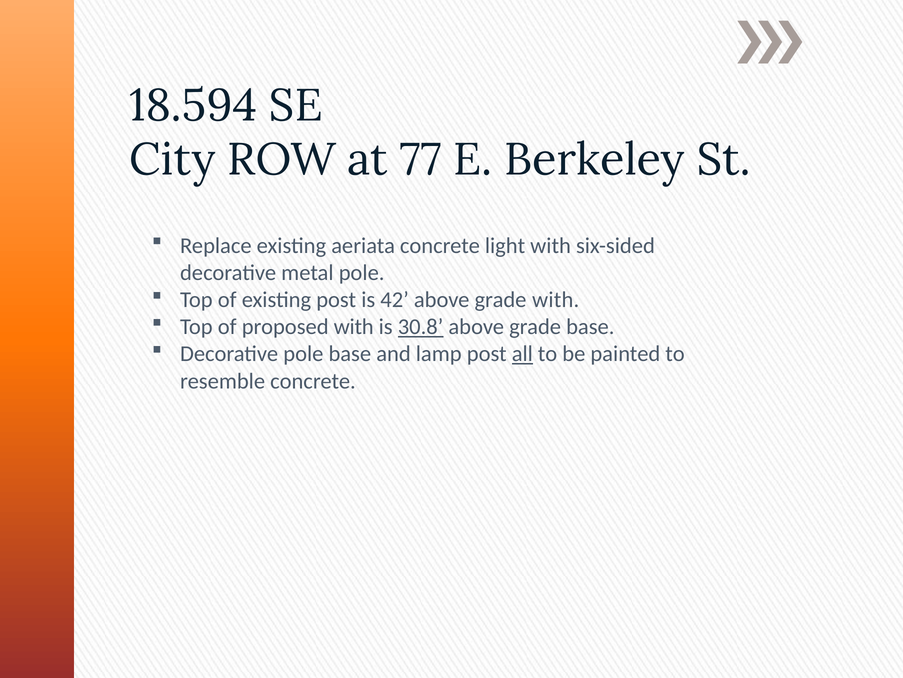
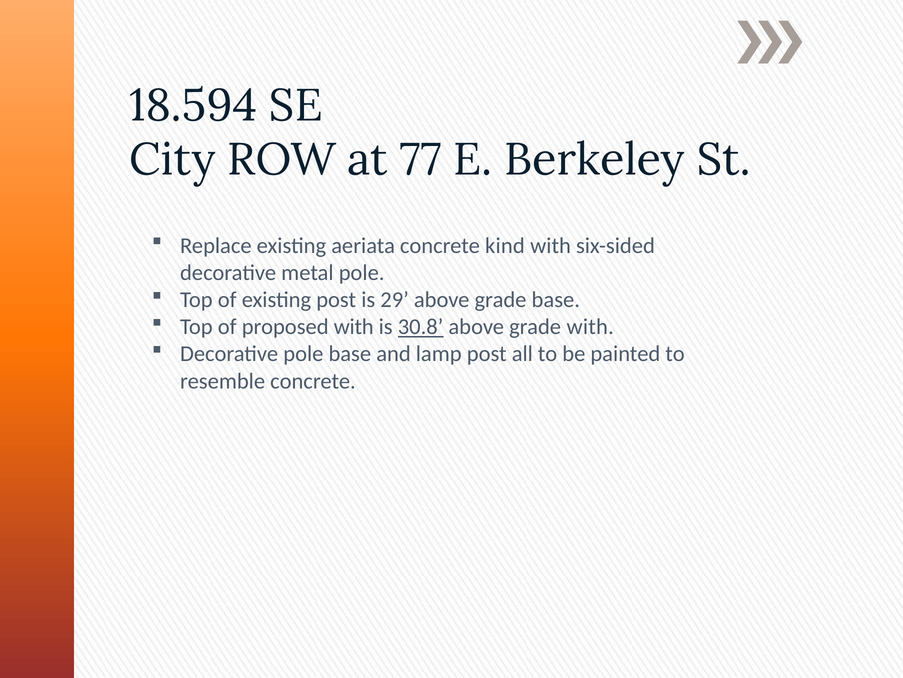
light: light -> kind
42: 42 -> 29
grade with: with -> base
grade base: base -> with
all underline: present -> none
